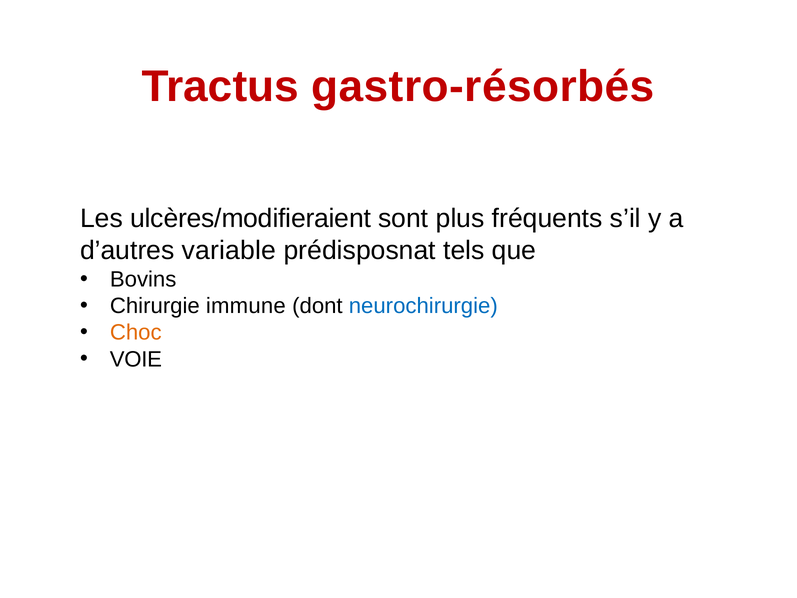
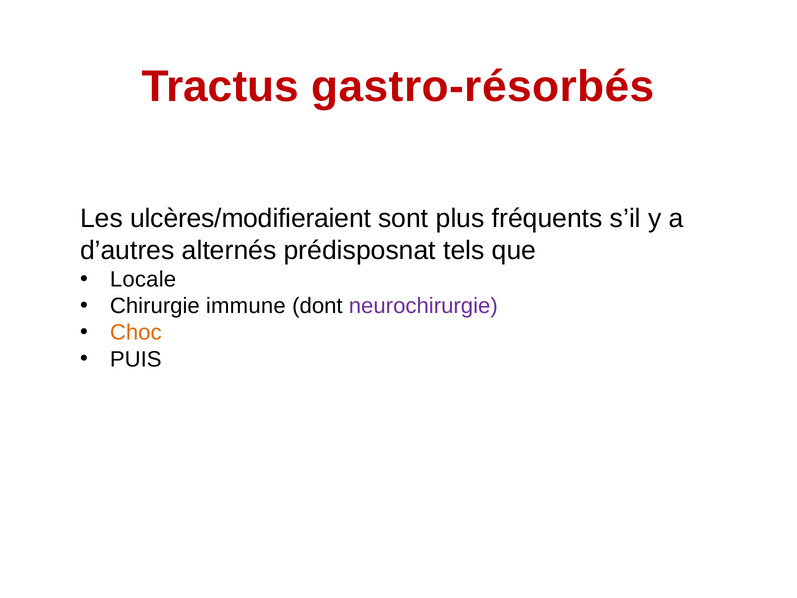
variable: variable -> alternés
Bovins: Bovins -> Locale
neurochirurgie colour: blue -> purple
VOIE: VOIE -> PUIS
